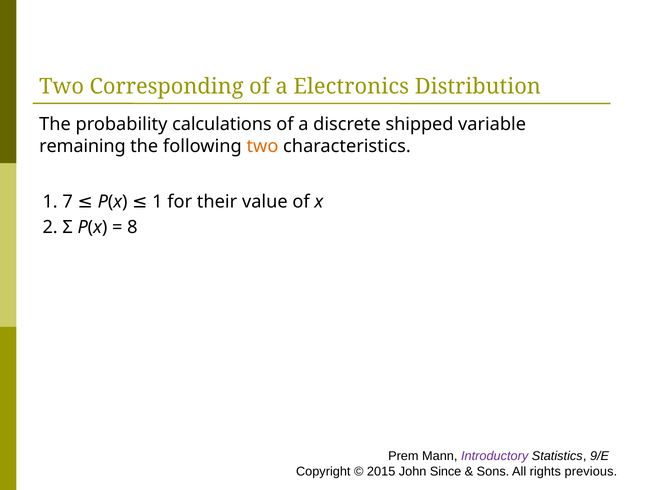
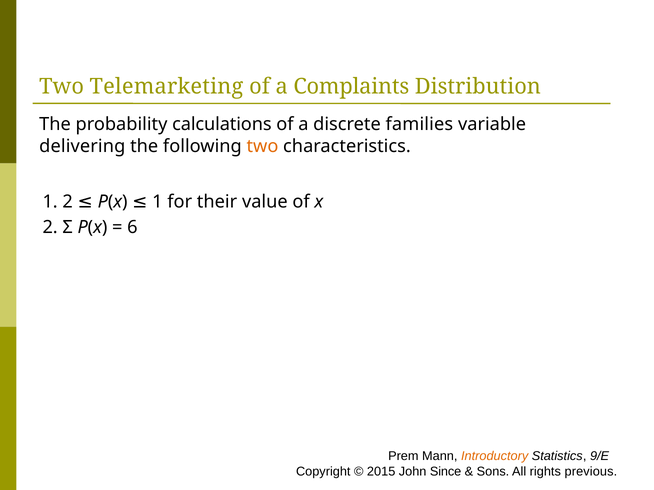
Corresponding: Corresponding -> Telemarketing
Electronics: Electronics -> Complaints
shipped: shipped -> families
remaining: remaining -> delivering
1 7: 7 -> 2
8: 8 -> 6
Introductory colour: purple -> orange
